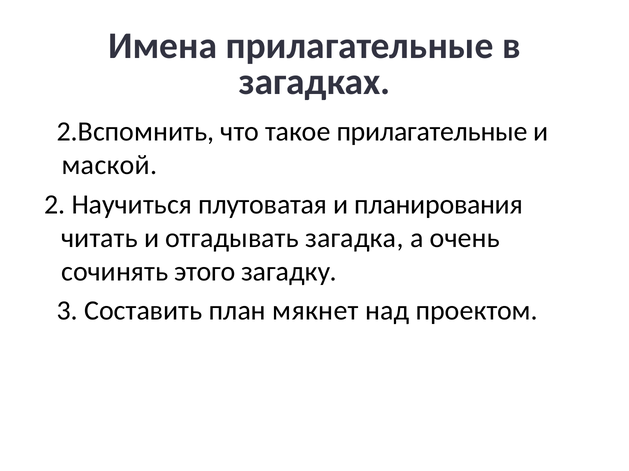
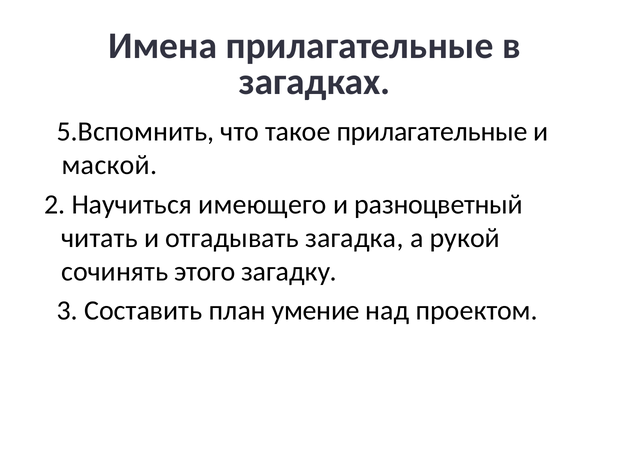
2.Вспомнить: 2.Вспомнить -> 5.Вспомнить
плутоватая: плутоватая -> имеющего
планирования: планирования -> разноцветный
очень: очень -> рукой
мякнет: мякнет -> умение
